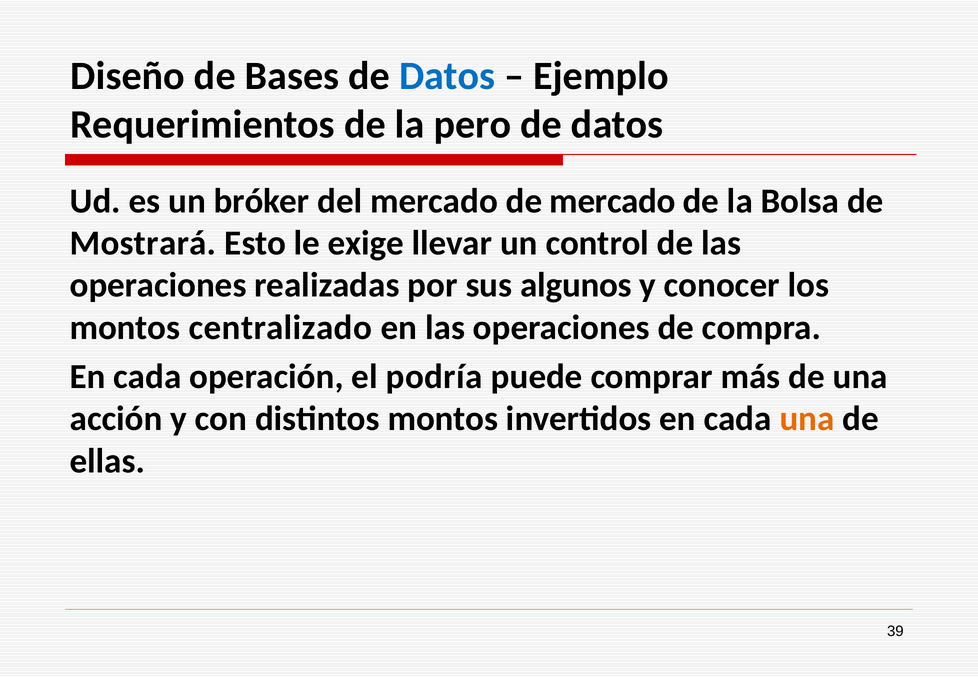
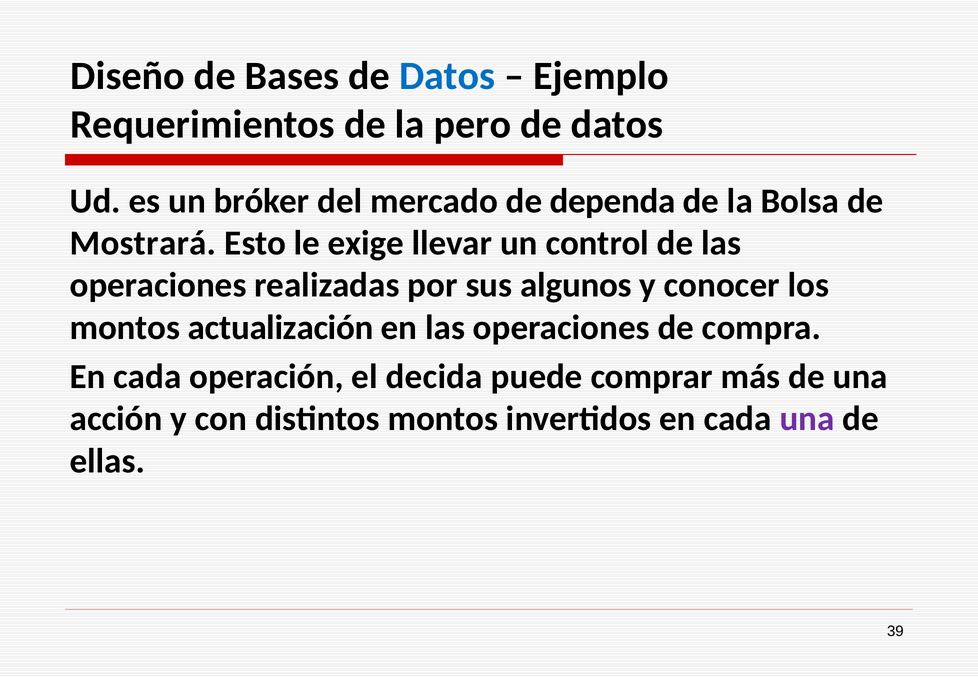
de mercado: mercado -> dependa
centralizado: centralizado -> actualización
podría: podría -> decida
una at (807, 419) colour: orange -> purple
